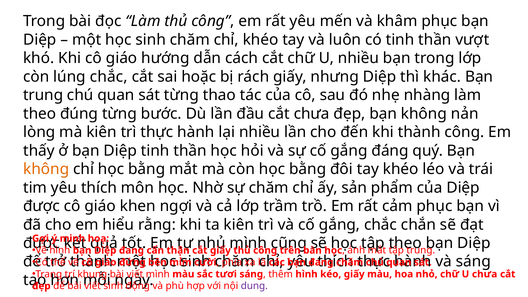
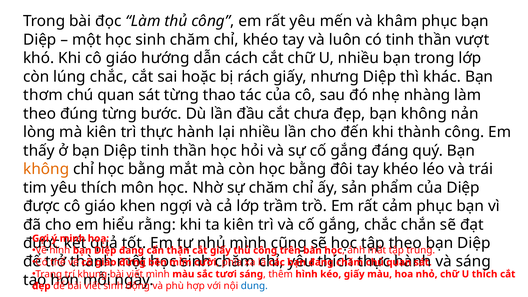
trung at (43, 95): trung -> thơm
U chưa: chưa -> thích
dung colour: purple -> blue
